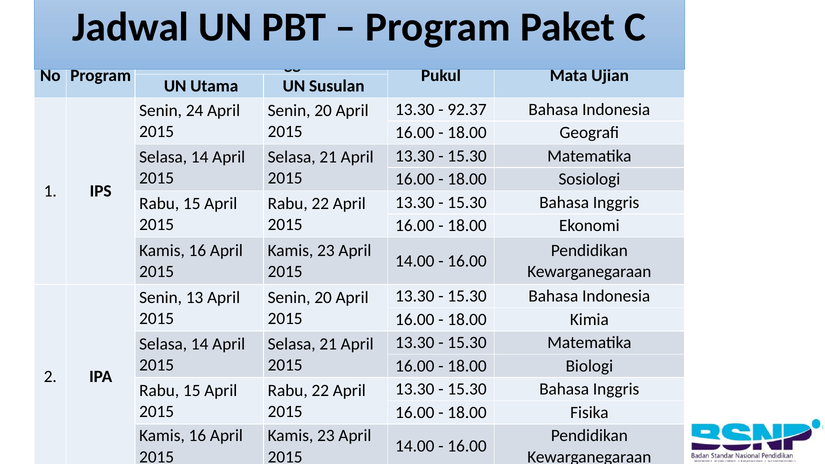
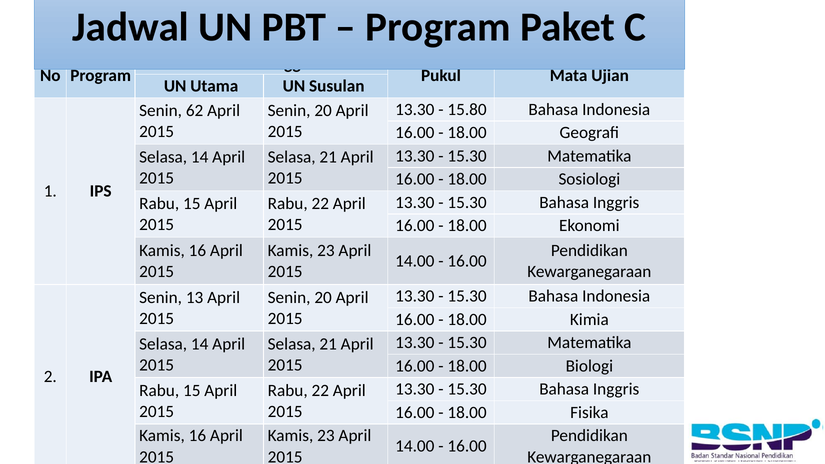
92.37: 92.37 -> 15.80
24: 24 -> 62
